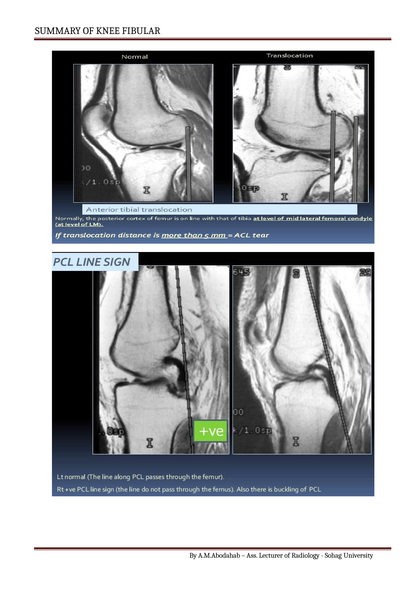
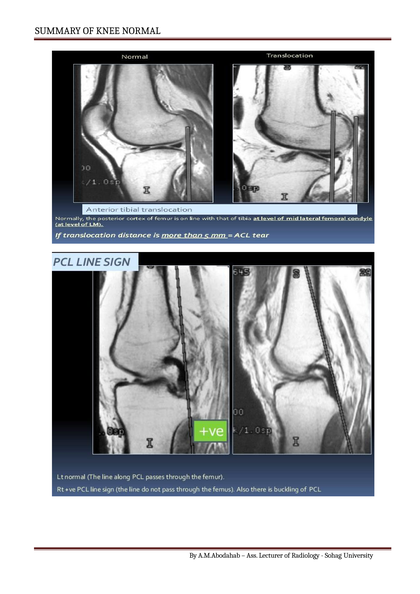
FIBULAR: FIBULAR -> NORMAL
